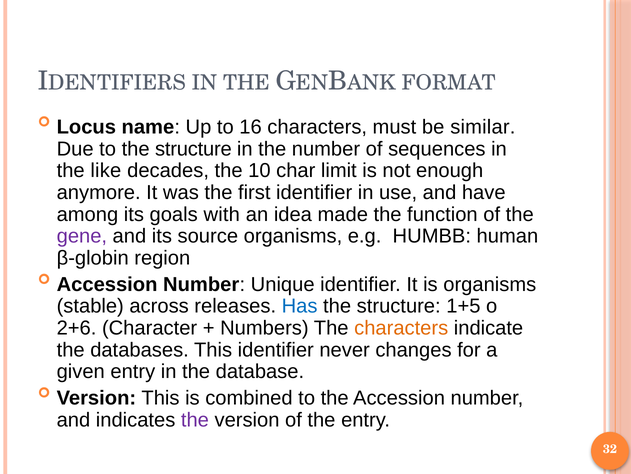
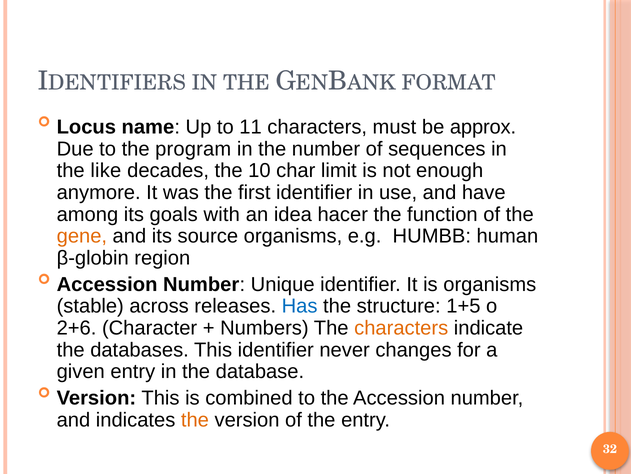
16: 16 -> 11
similar: similar -> approx
to the structure: structure -> program
made: made -> hacer
gene colour: purple -> orange
the at (195, 419) colour: purple -> orange
